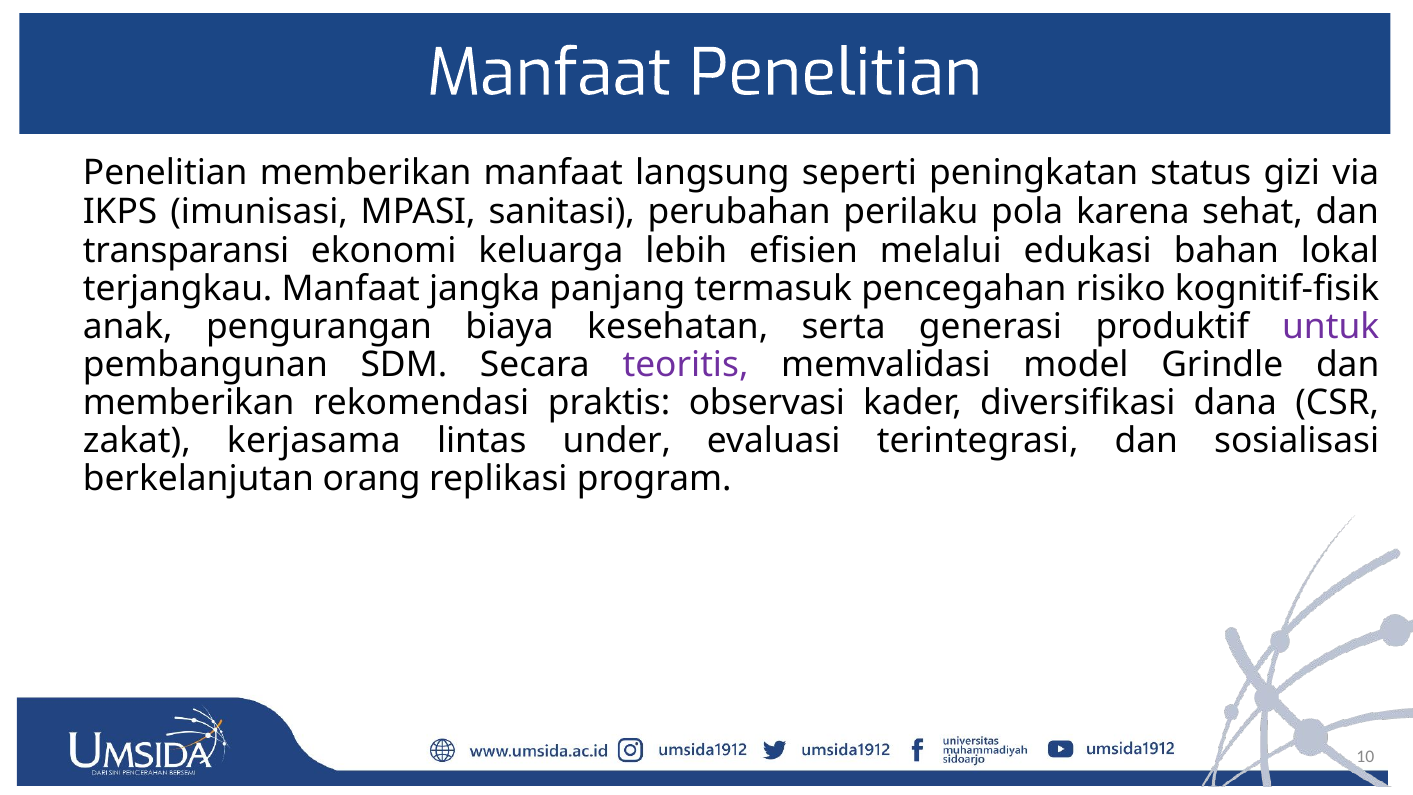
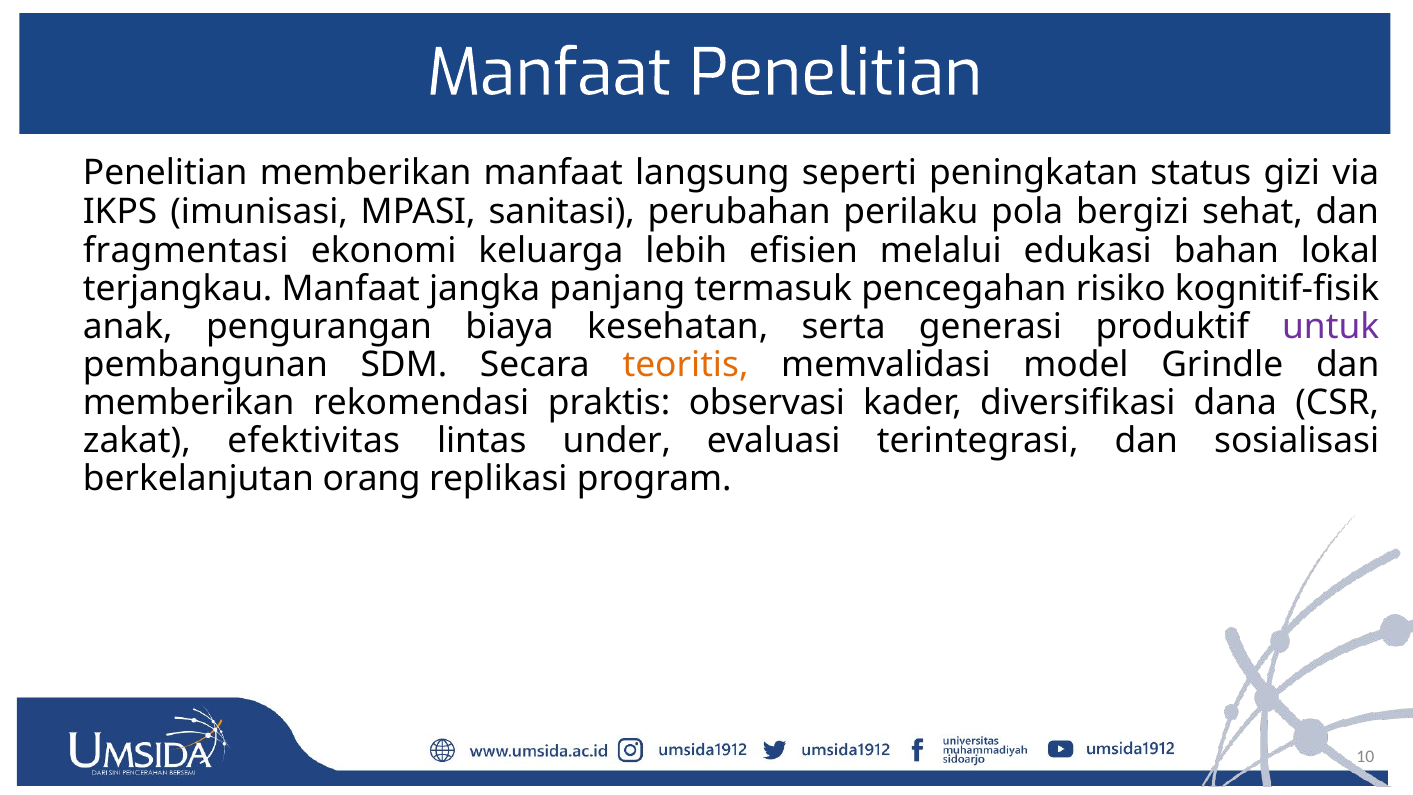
karena: karena -> bergizi
transparansi: transparansi -> fragmentasi
teoritis colour: purple -> orange
kerjasama: kerjasama -> efektivitas
